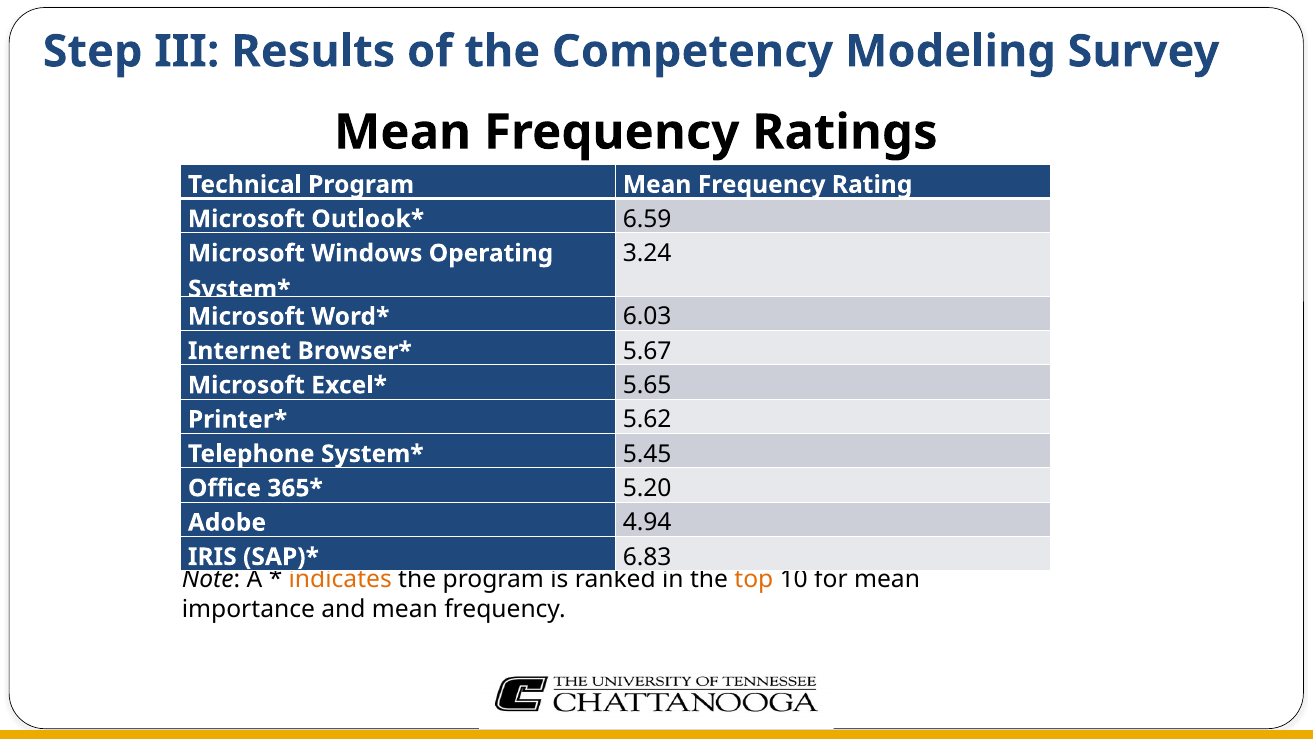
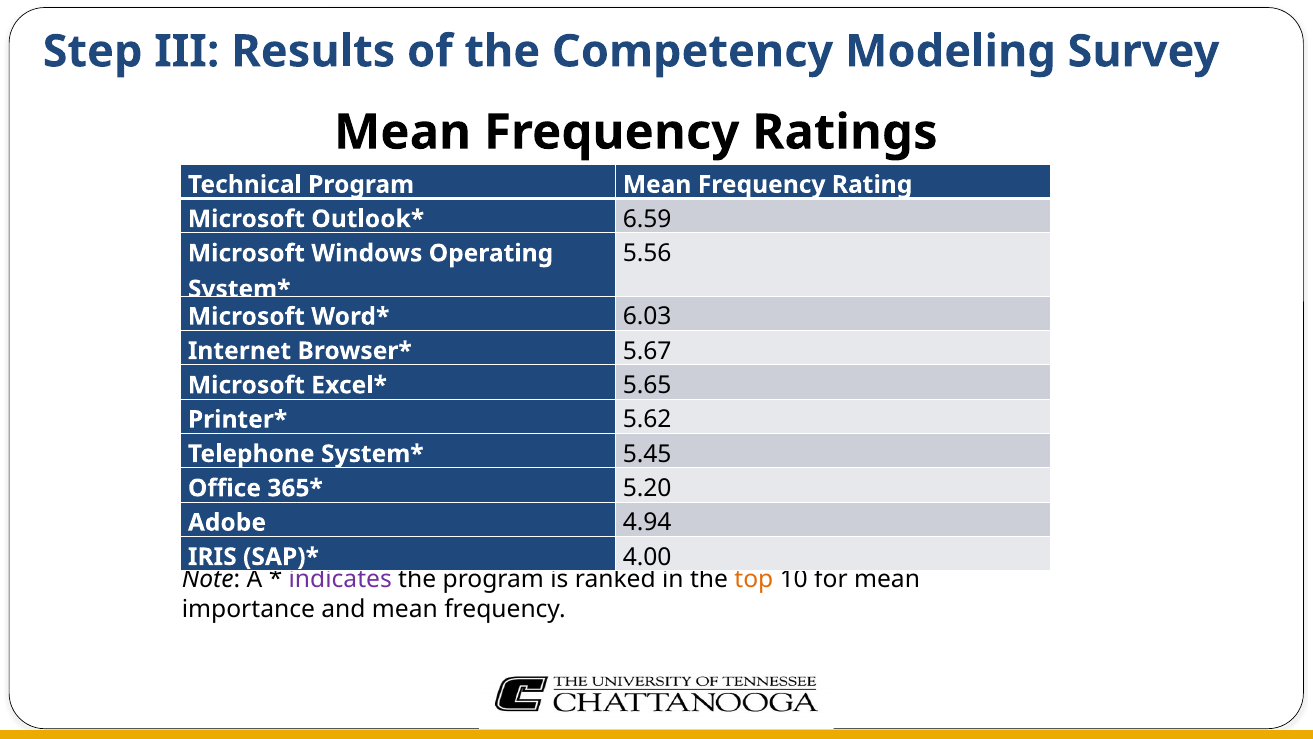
3.24: 3.24 -> 5.56
6.83: 6.83 -> 4.00
indicates colour: orange -> purple
